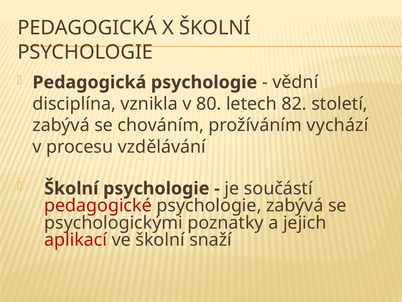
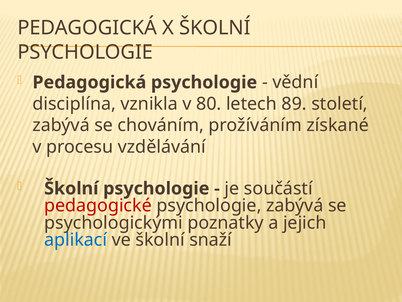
82: 82 -> 89
vychází: vychází -> získané
aplikací colour: red -> blue
